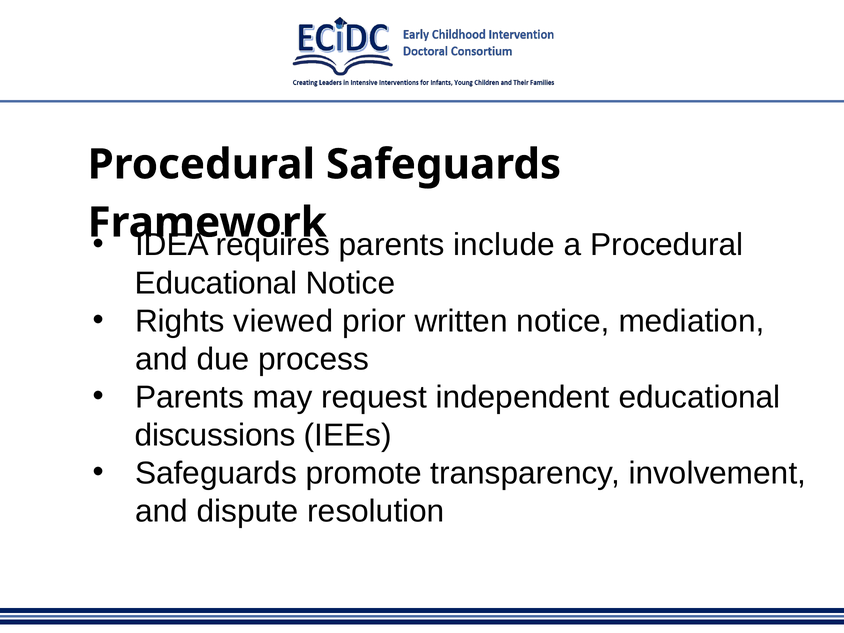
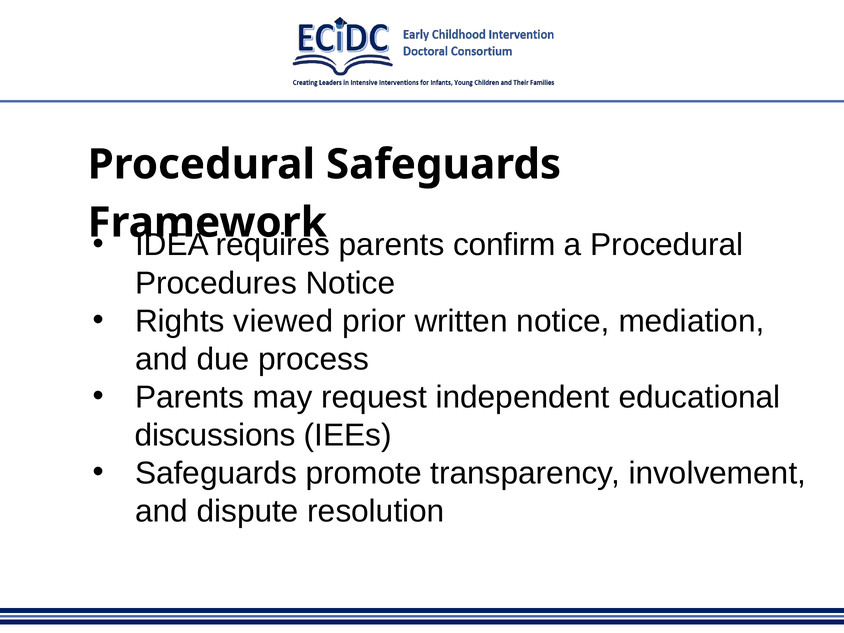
include: include -> confirm
Educational at (216, 283): Educational -> Procedures
